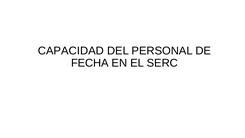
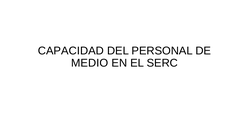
FECHA: FECHA -> MEDIO
